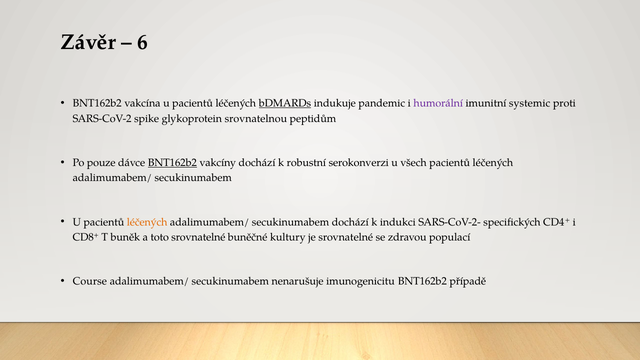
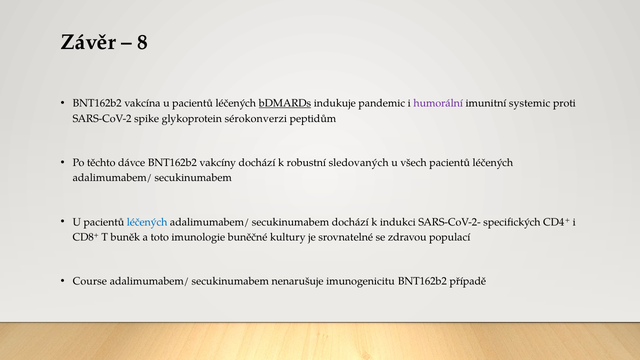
6: 6 -> 8
srovnatelnou: srovnatelnou -> sérokonverzi
pouze: pouze -> těchto
BNT162b2 at (172, 163) underline: present -> none
serokonverzi: serokonverzi -> sledovaných
léčených at (147, 222) colour: orange -> blue
toto srovnatelné: srovnatelné -> imunologie
